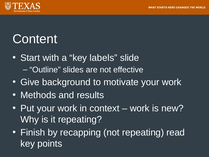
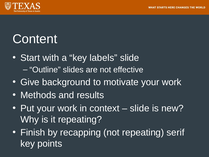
work at (140, 108): work -> slide
read: read -> serif
